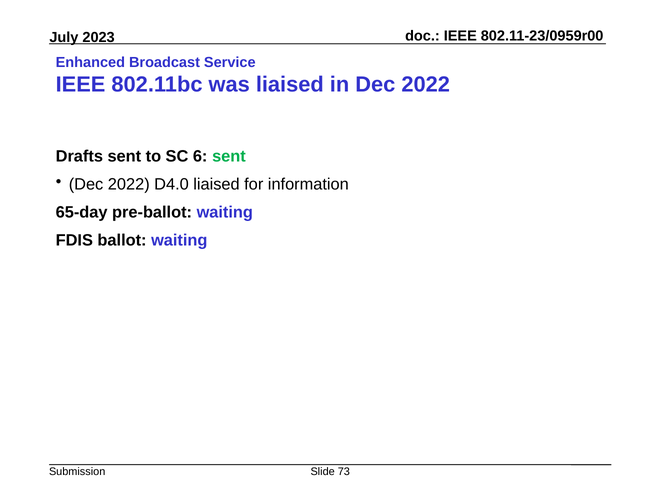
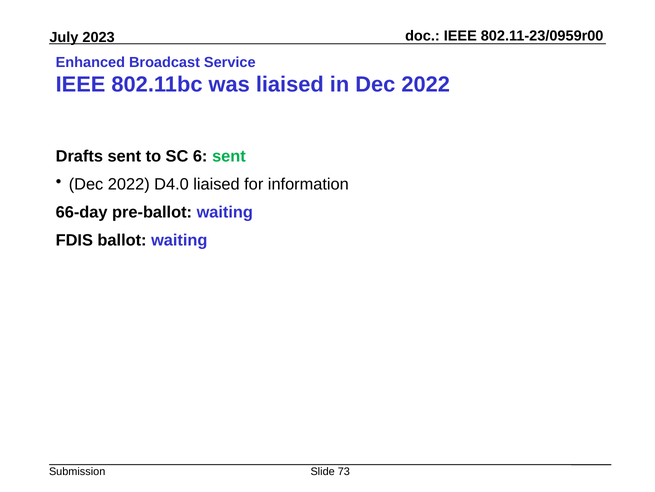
65-day: 65-day -> 66-day
